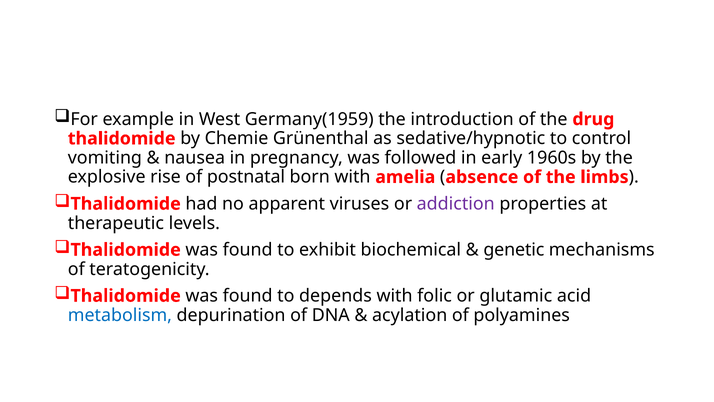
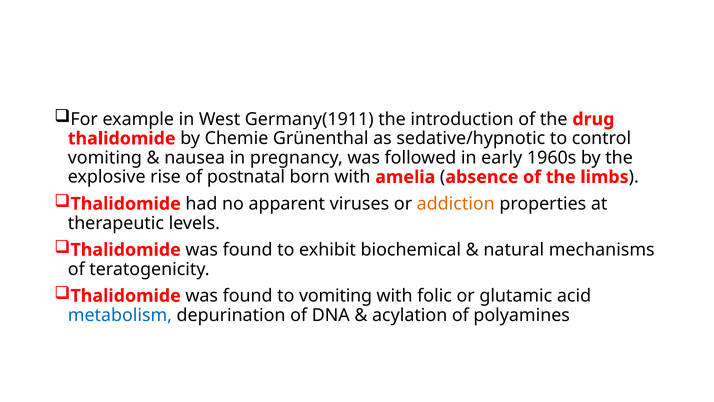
Germany(1959: Germany(1959 -> Germany(1911
addiction colour: purple -> orange
genetic: genetic -> natural
to depends: depends -> vomiting
